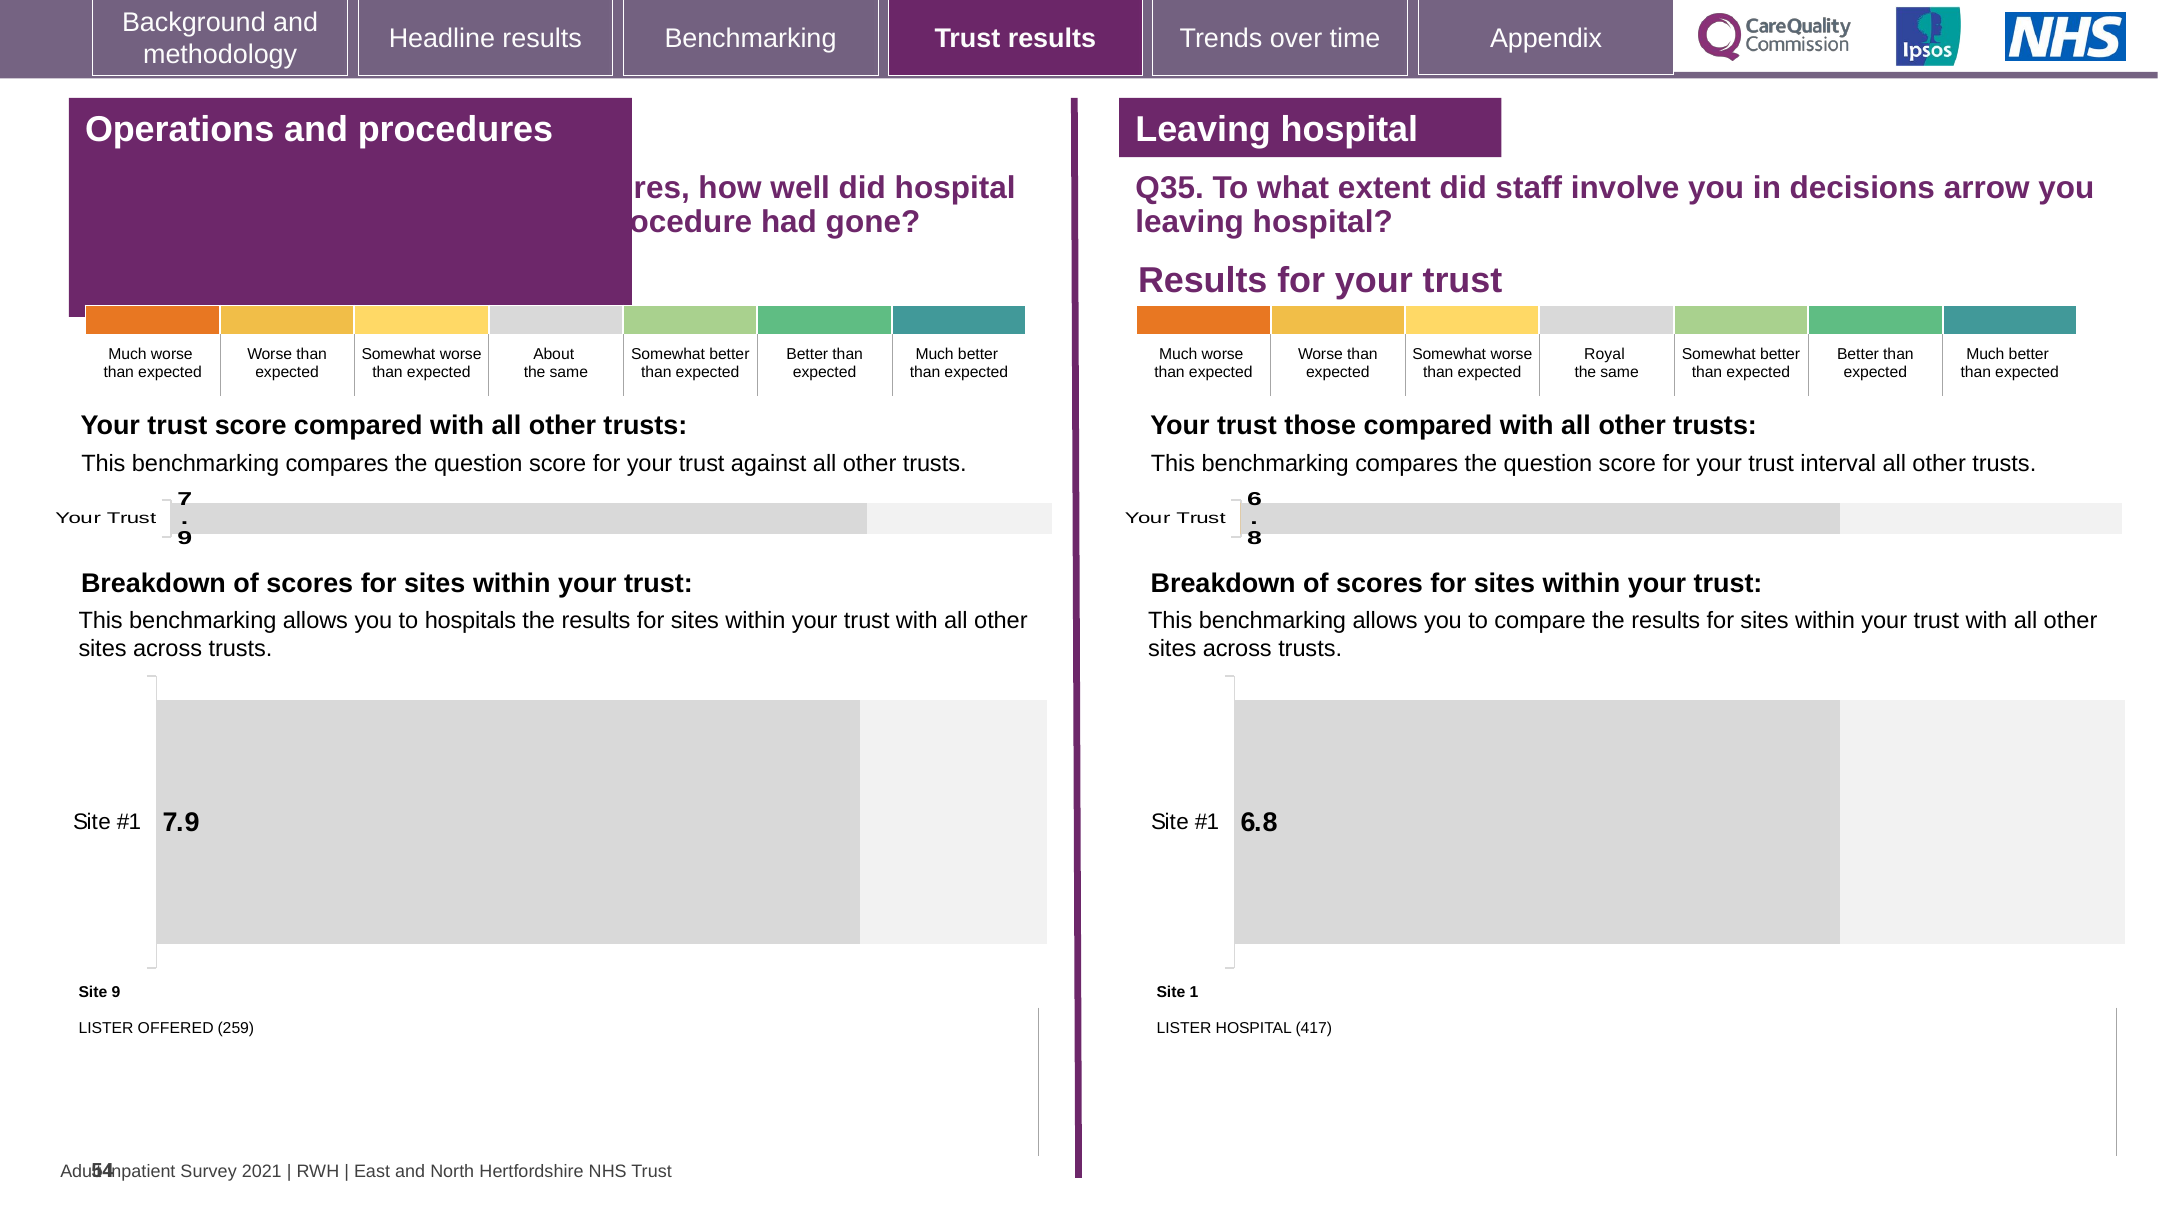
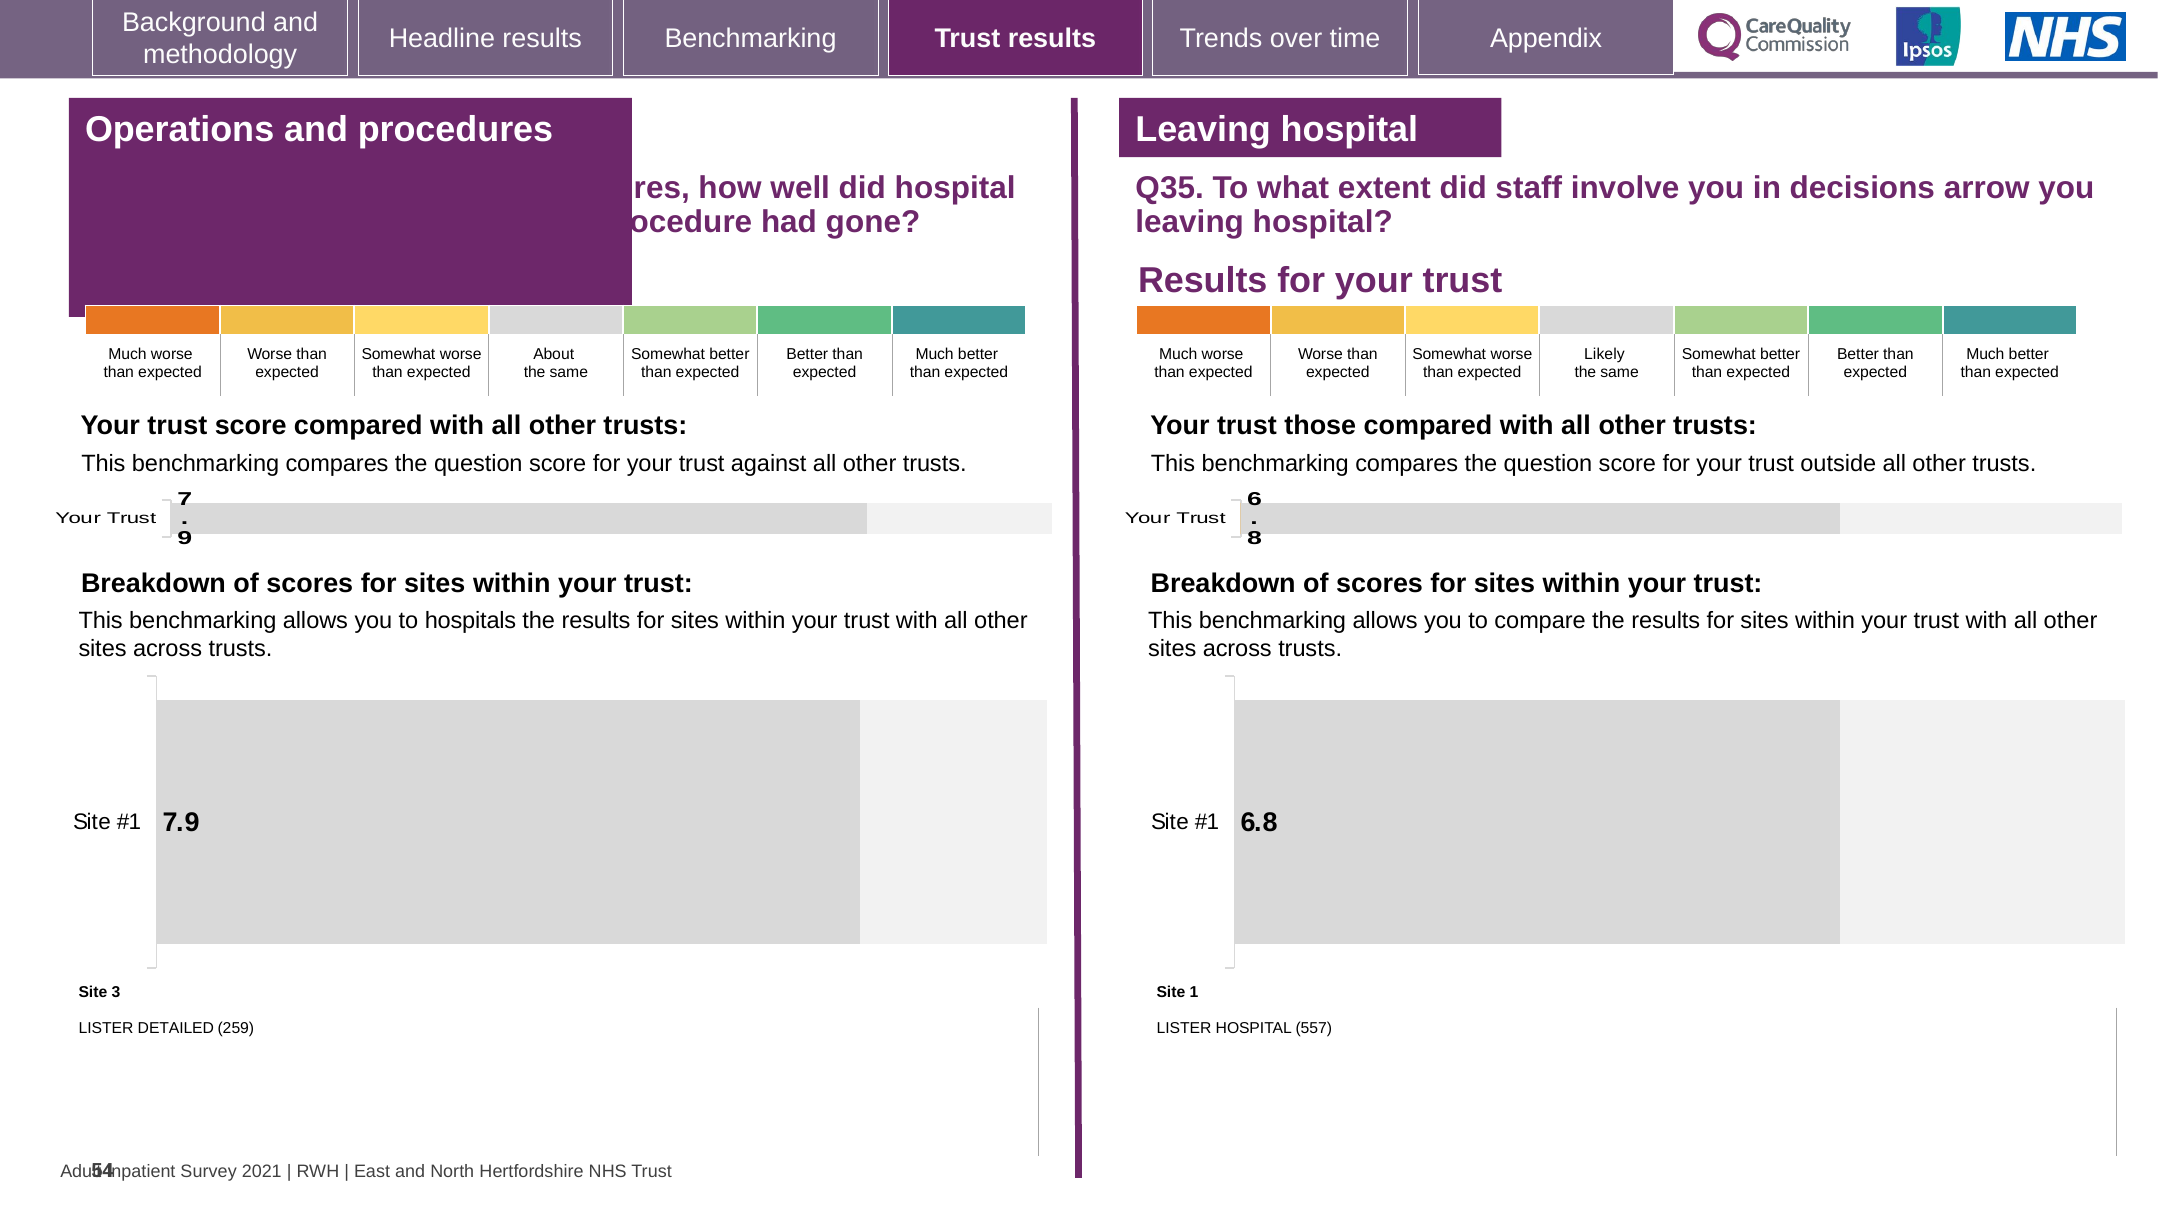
Royal: Royal -> Likely
interval: interval -> outside
Site 9: 9 -> 3
OFFERED: OFFERED -> DETAILED
417: 417 -> 557
